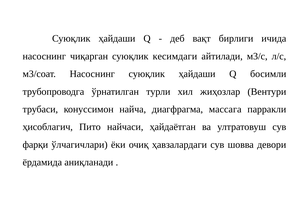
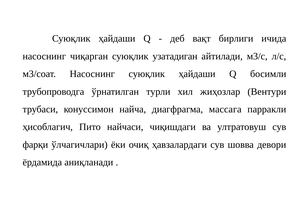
кесимдаги: кесимдаги -> узатадиган
ҳайдаётган: ҳайдаётган -> чиқишдаги
